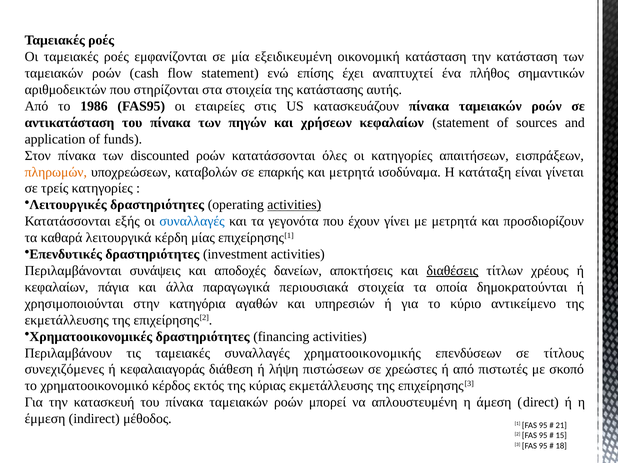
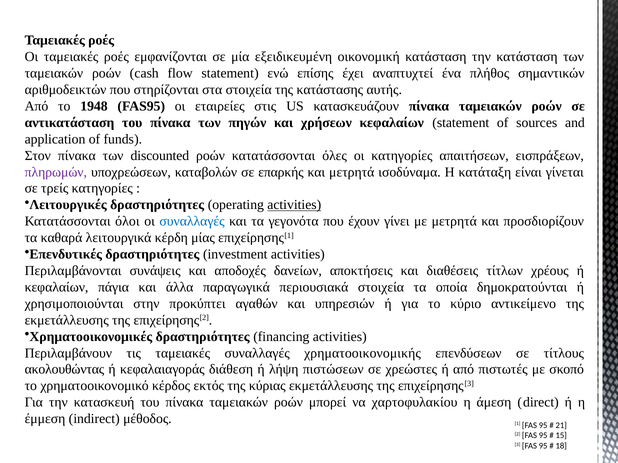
1986: 1986 -> 1948
πληρωμών colour: orange -> purple
εξής: εξής -> όλοι
διαθέσεις underline: present -> none
κατηγόρια: κατηγόρια -> προκύπτει
συνεχιζόμενες: συνεχιζόμενες -> ακολουθώντας
απλουστευμένη: απλουστευμένη -> χαρτοφυλακίου
